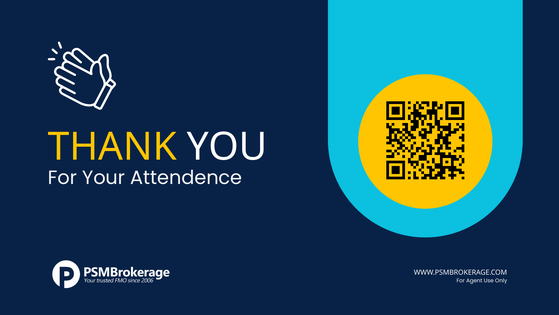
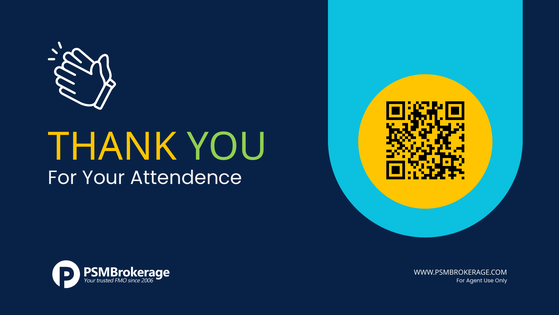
YOU colour: white -> light green
